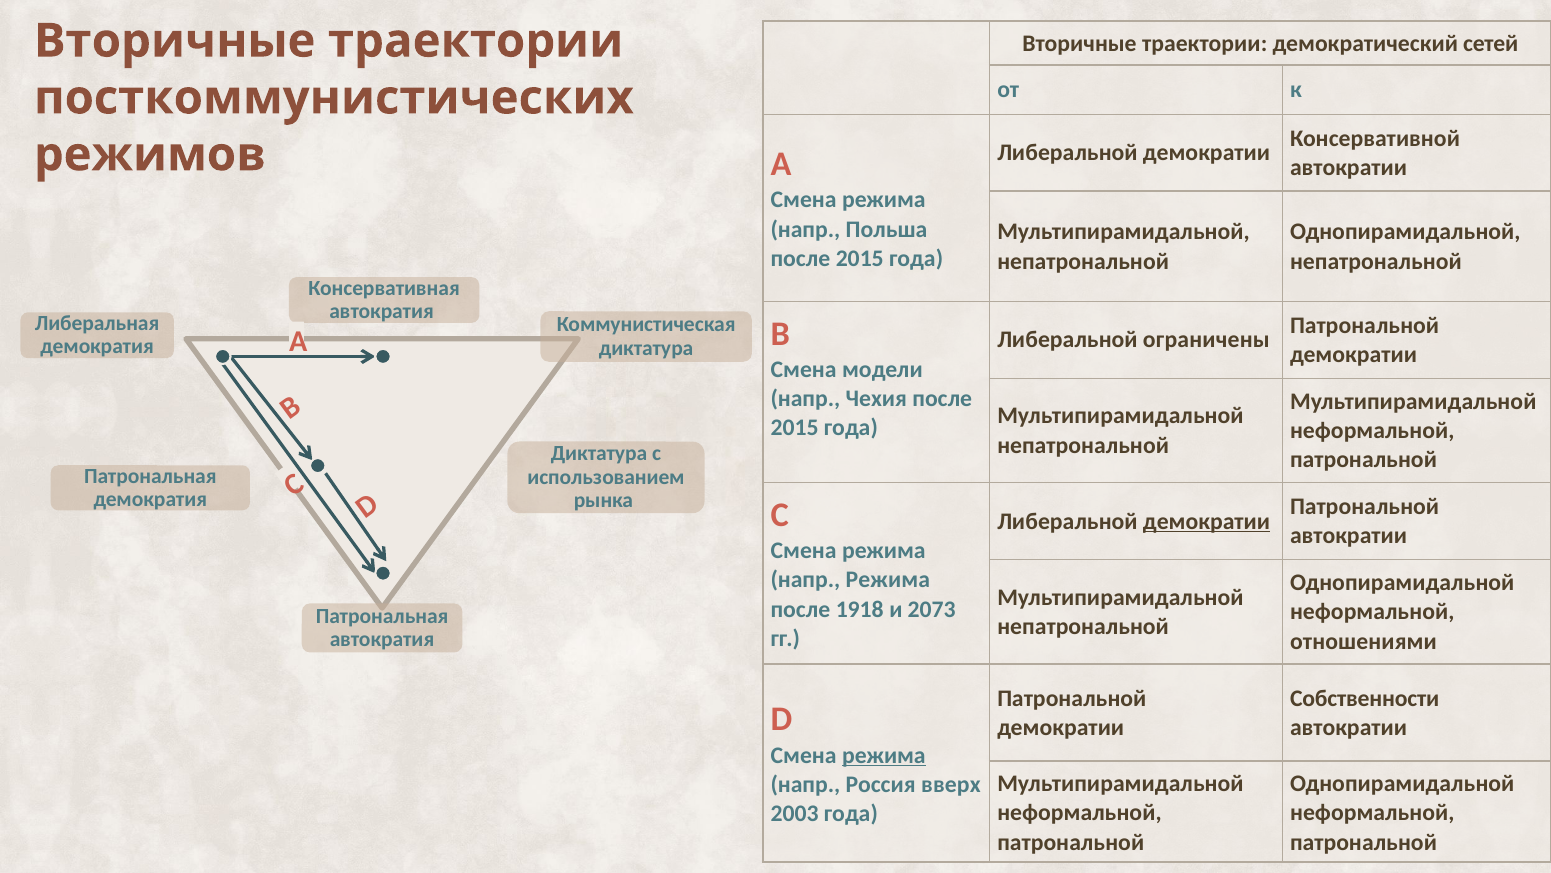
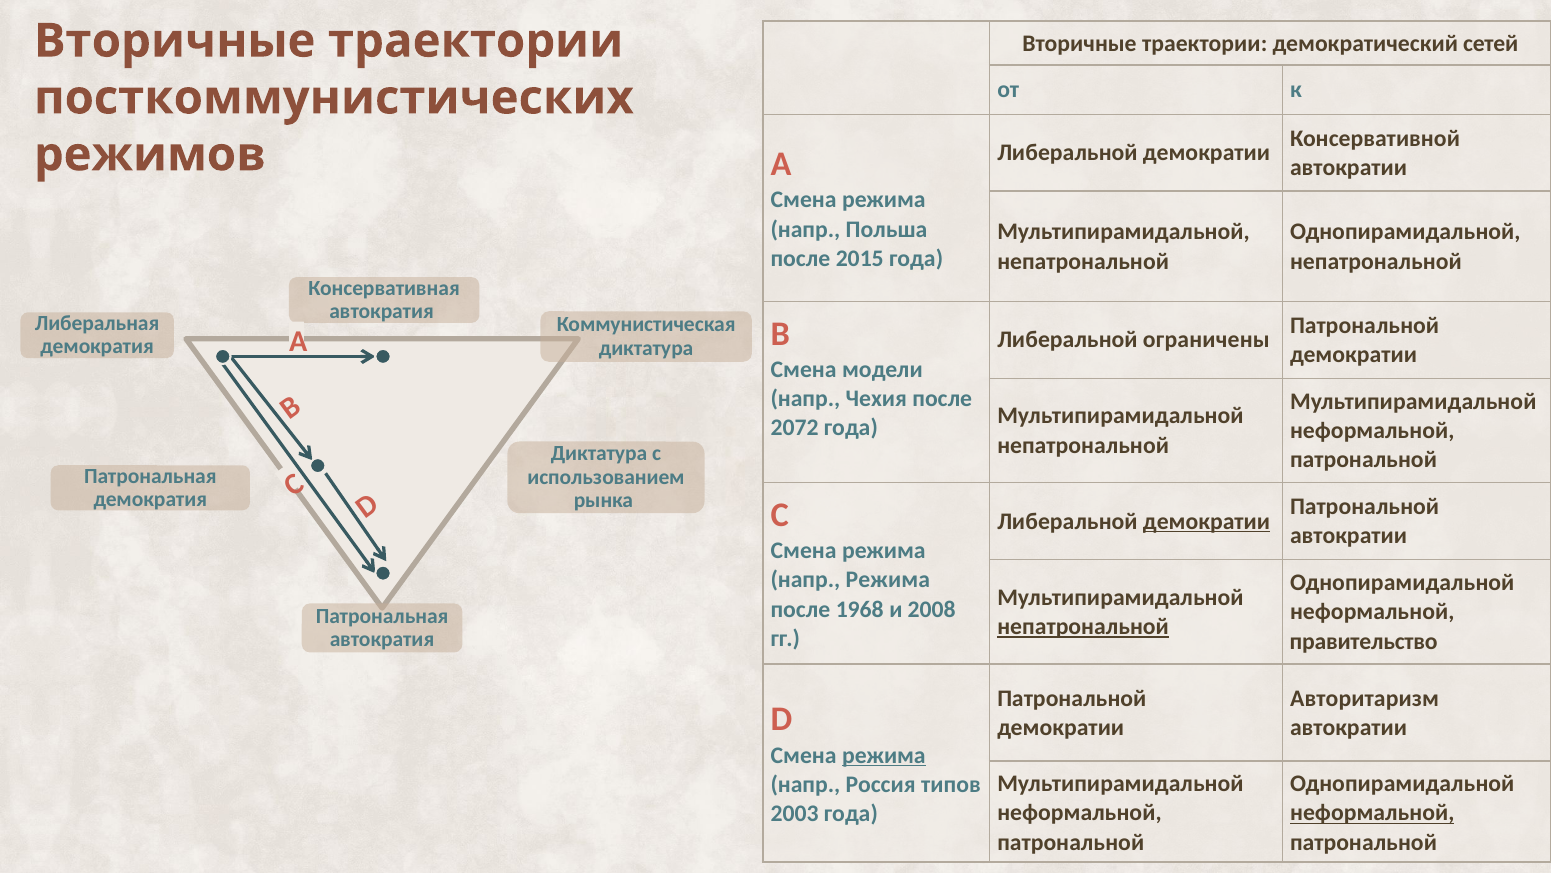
2015 at (795, 428): 2015 -> 2072
1918: 1918 -> 1968
2073: 2073 -> 2008
непатрональной at (1083, 626) underline: none -> present
отношениями: отношениями -> правительство
Собственности: Собственности -> Авторитаризм
вверх: вверх -> типов
неформальной at (1372, 813) underline: none -> present
